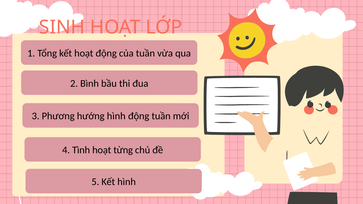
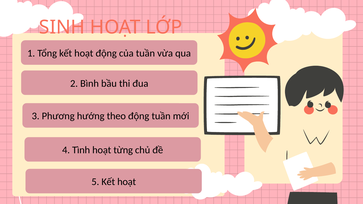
hướng hình: hình -> theo
5 Kết hình: hình -> hoạt
